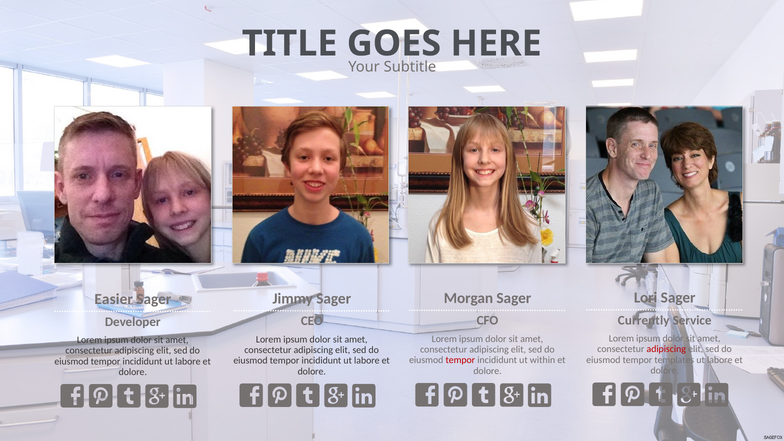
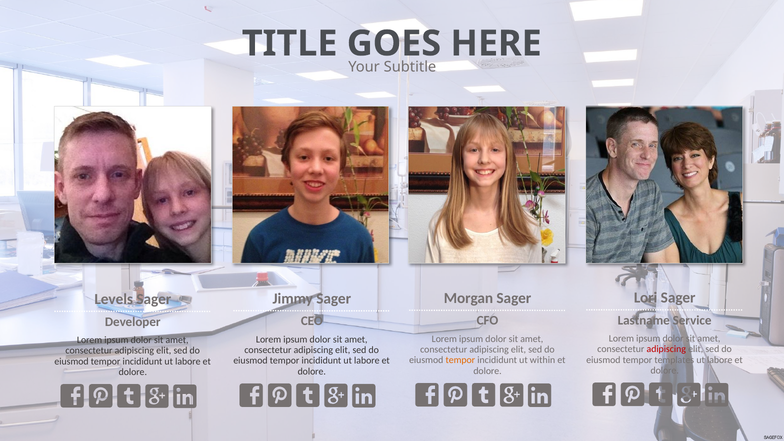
Easier: Easier -> Levels
Currently: Currently -> Lastname
tempor at (460, 360) colour: red -> orange
